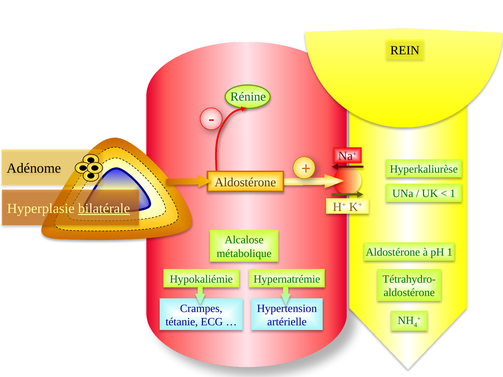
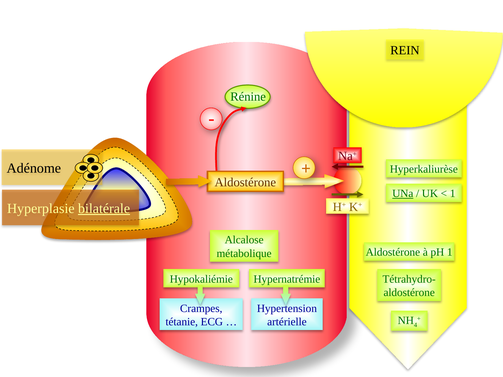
UNa underline: none -> present
